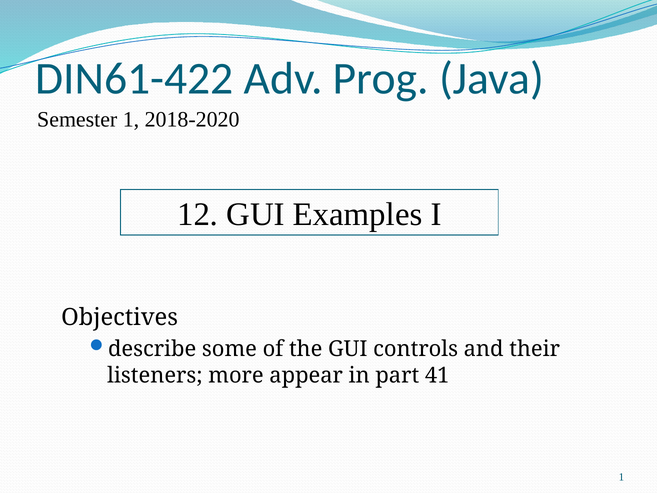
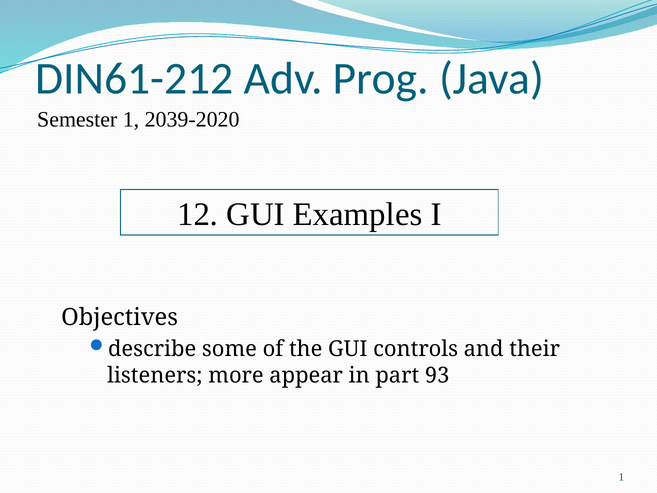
DIN61-422: DIN61-422 -> DIN61-212
2018-2020: 2018-2020 -> 2039-2020
41: 41 -> 93
